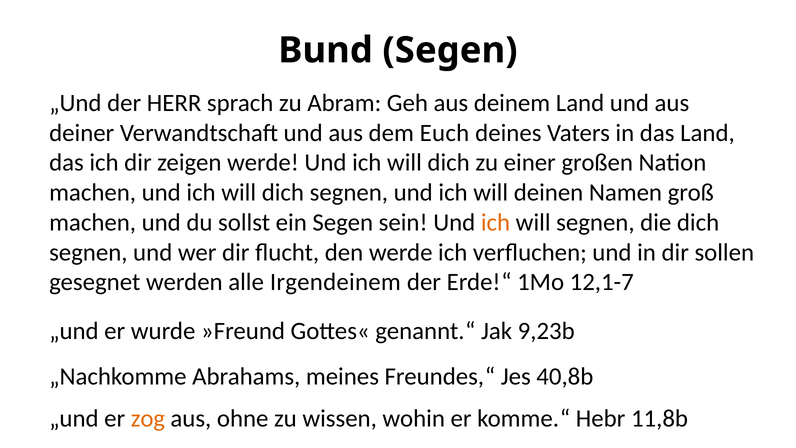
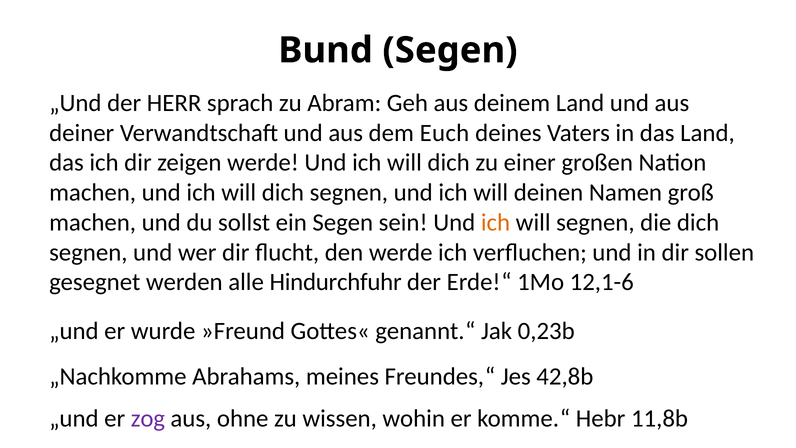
Irgendeinem: Irgendeinem -> Hindurchfuhr
12,1-7: 12,1-7 -> 12,1-6
9,23b: 9,23b -> 0,23b
40,8b: 40,8b -> 42,8b
zog colour: orange -> purple
